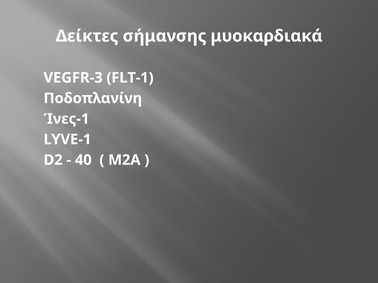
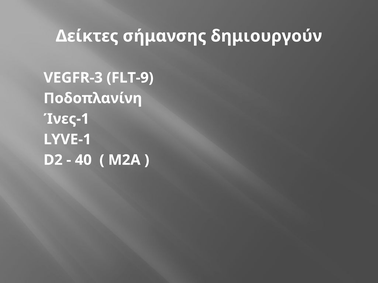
μυοκαρδιακά: μυοκαρδιακά -> δημιουργούν
FLT-1: FLT-1 -> FLT-9
